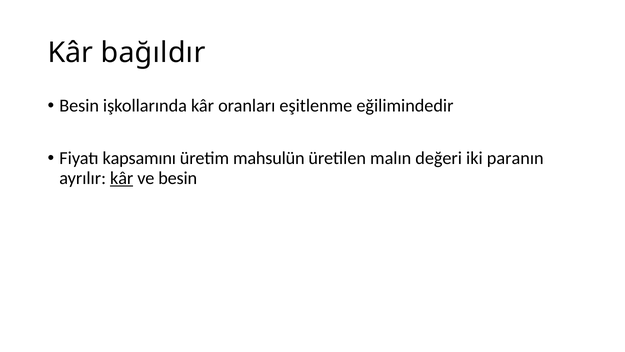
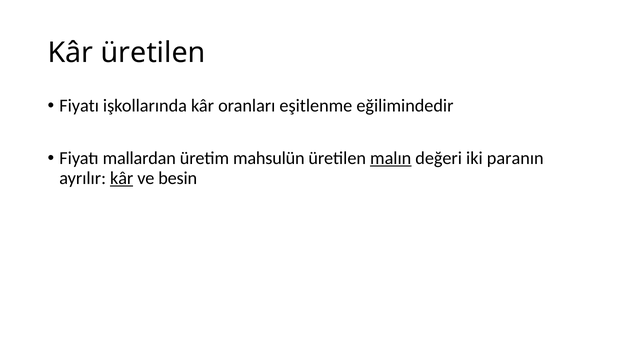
Kâr bağıldır: bağıldır -> üretilen
Besin at (79, 106): Besin -> Fiyatı
kapsamını: kapsamını -> mallardan
malın underline: none -> present
